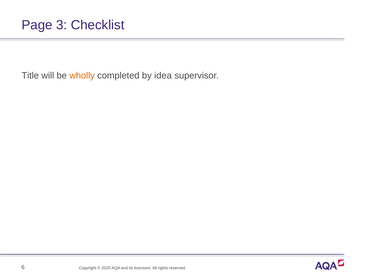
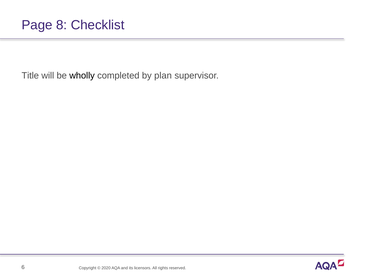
3: 3 -> 8
wholly colour: orange -> black
idea: idea -> plan
